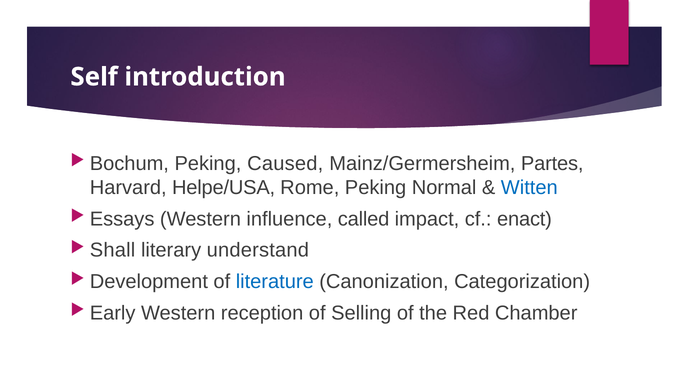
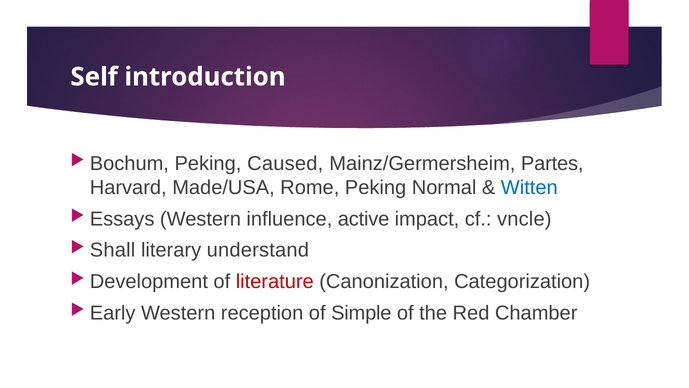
Helpe/USA: Helpe/USA -> Made/USA
called: called -> active
enact: enact -> vncle
literature colour: blue -> red
Selling: Selling -> Simple
